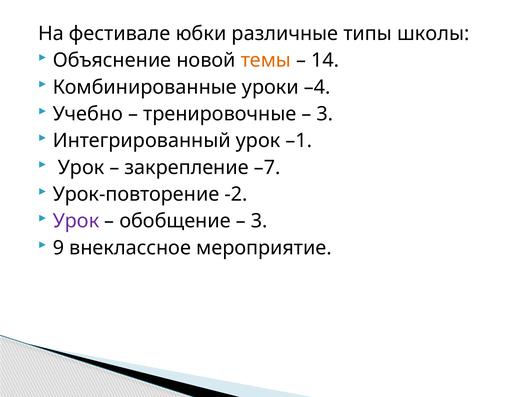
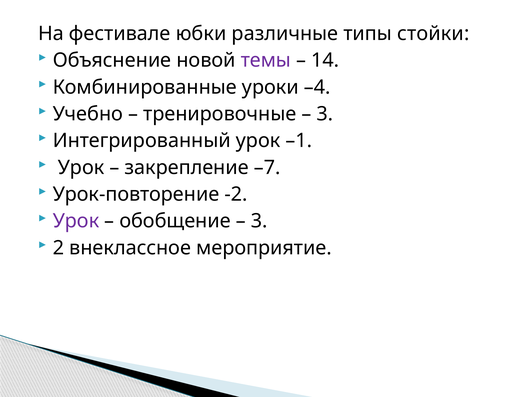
школы: школы -> стойки
темы colour: orange -> purple
9: 9 -> 2
